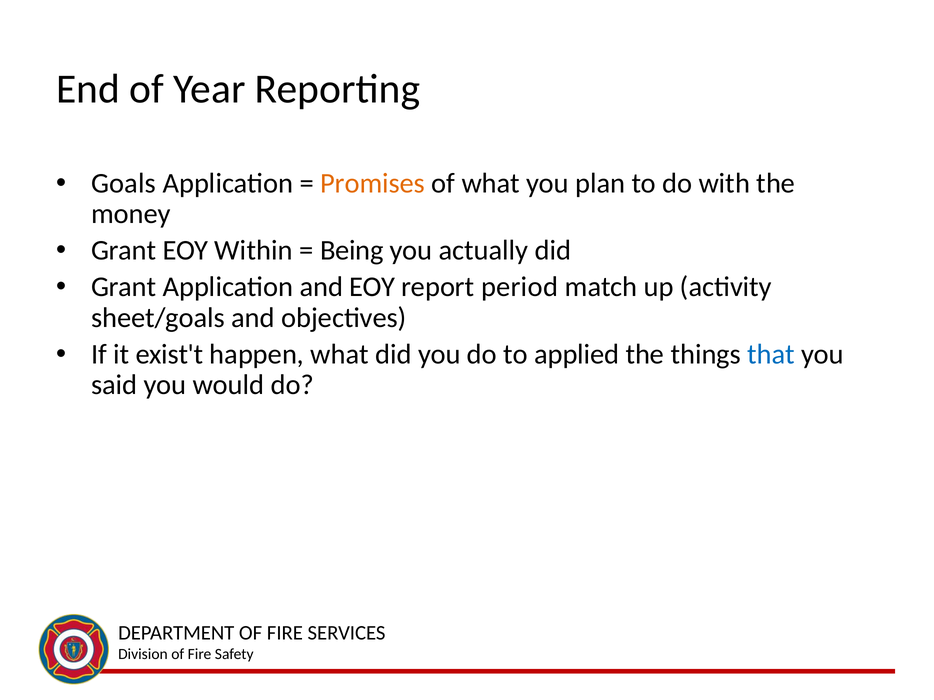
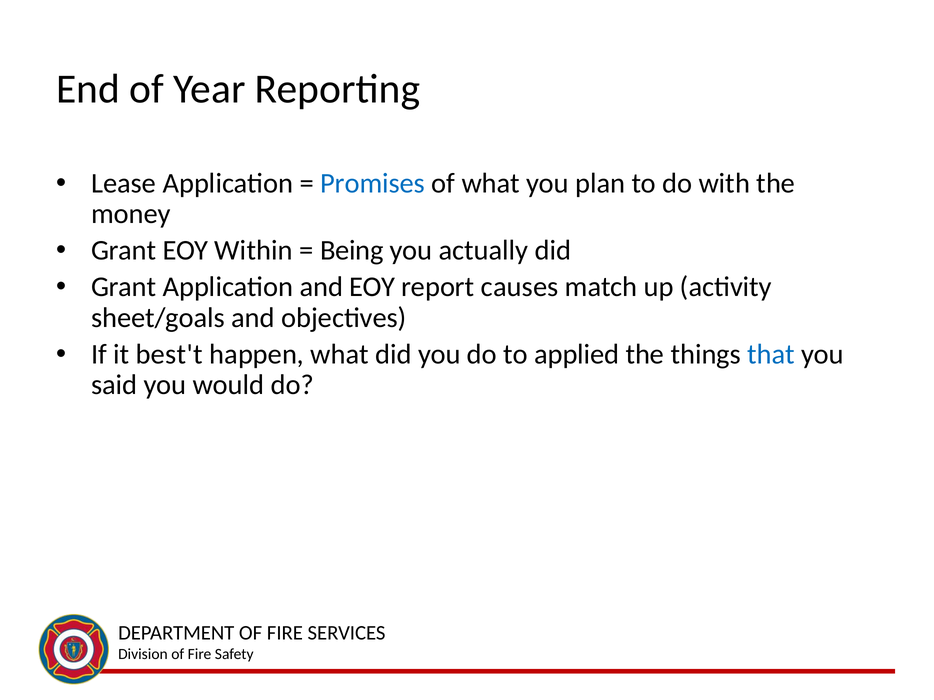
Goals: Goals -> Lease
Promises colour: orange -> blue
period: period -> causes
exist't: exist't -> best't
